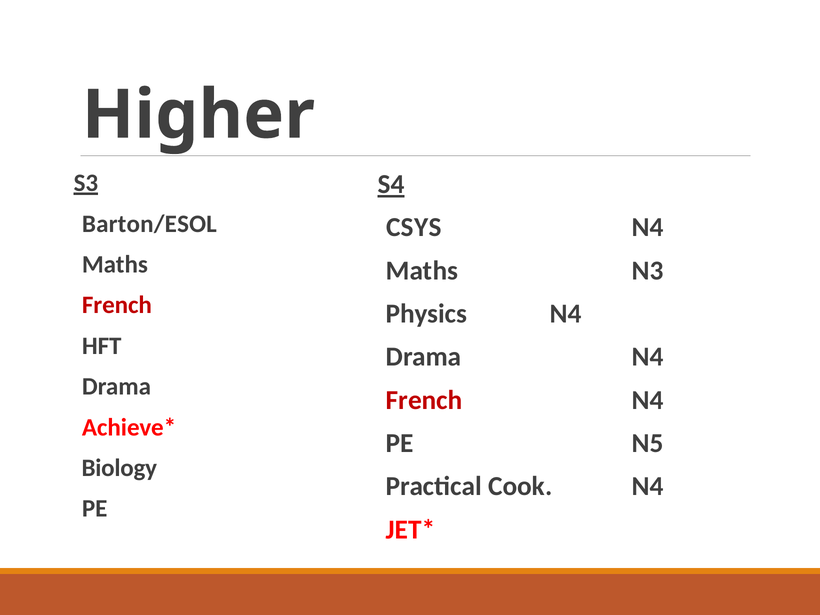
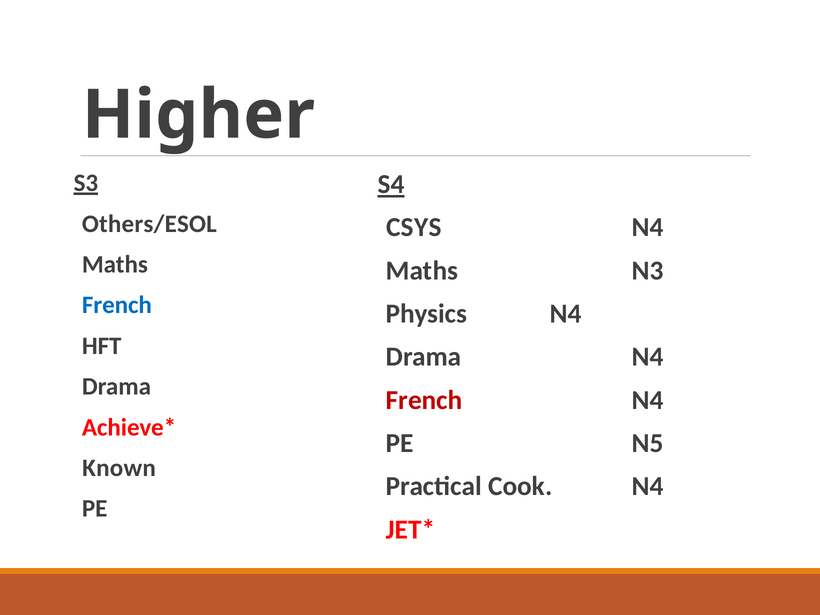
Barton/ESOL: Barton/ESOL -> Others/ESOL
French at (117, 305) colour: red -> blue
Biology: Biology -> Known
